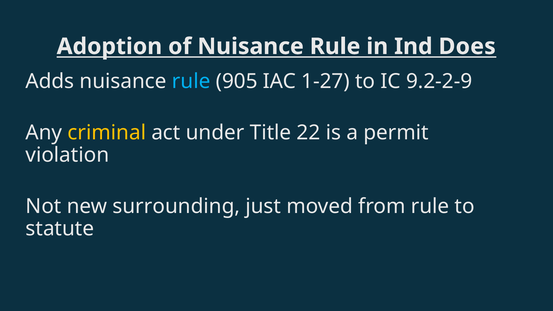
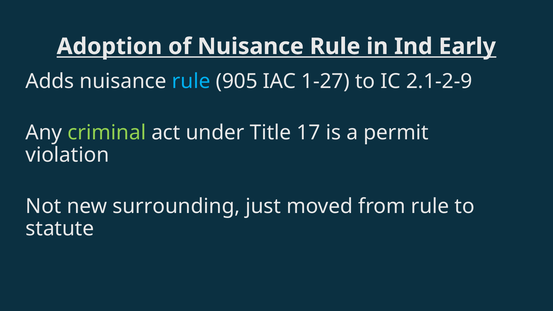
Does: Does -> Early
9.2-2-9: 9.2-2-9 -> 2.1-2-9
criminal colour: yellow -> light green
22: 22 -> 17
